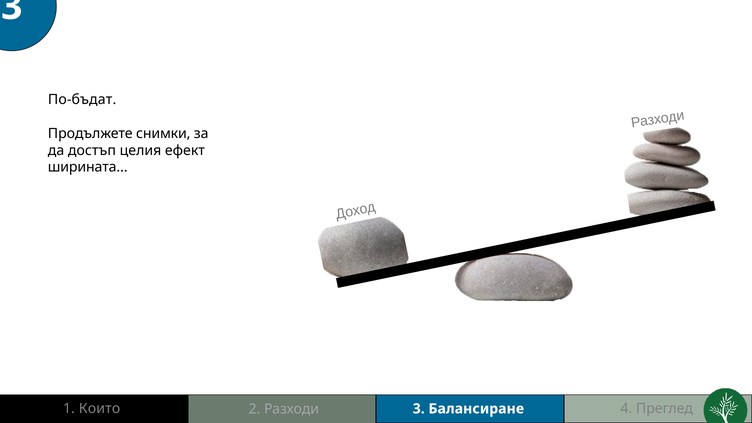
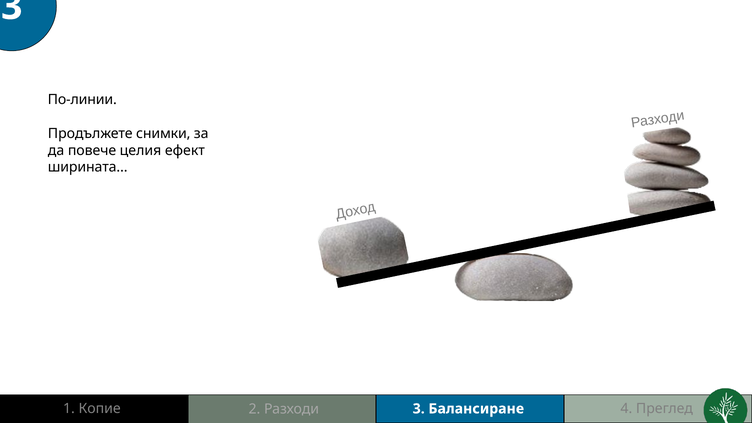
По-бъдат: По-бъдат -> По-линии
достъп: достъп -> повече
Които: Които -> Копие
